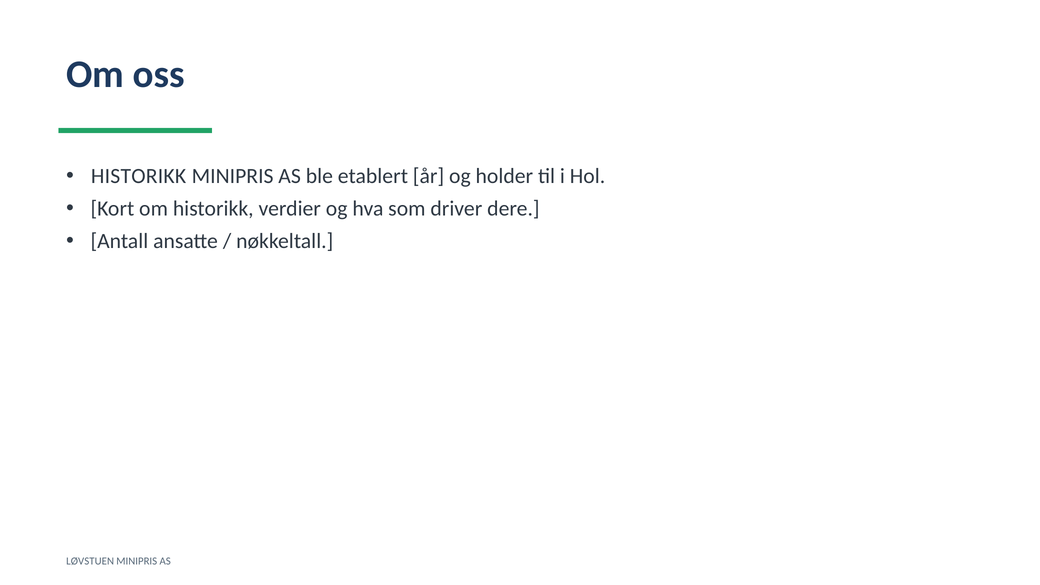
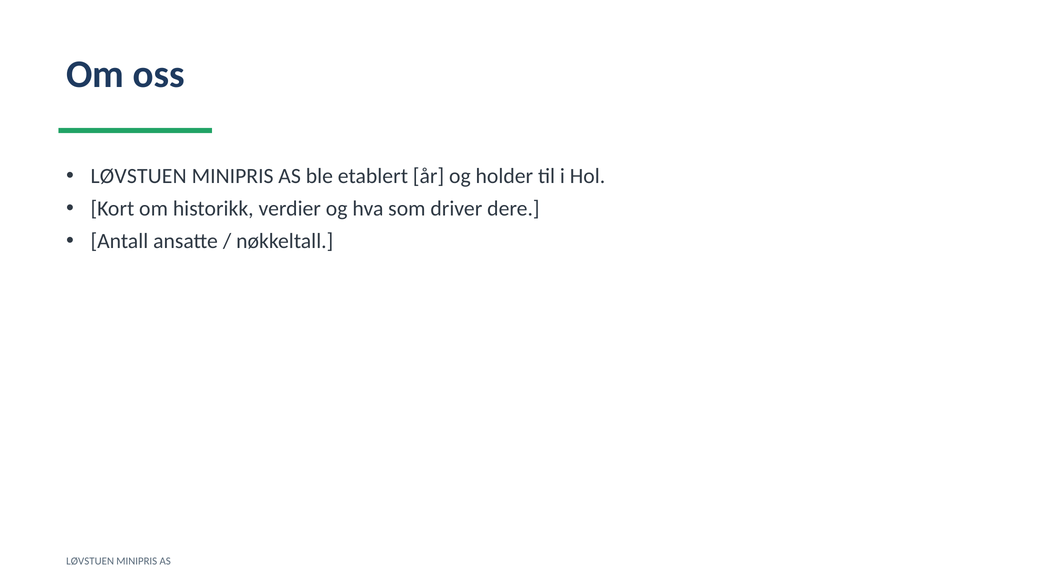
HISTORIKK at (139, 176): HISTORIKK -> LØVSTUEN
